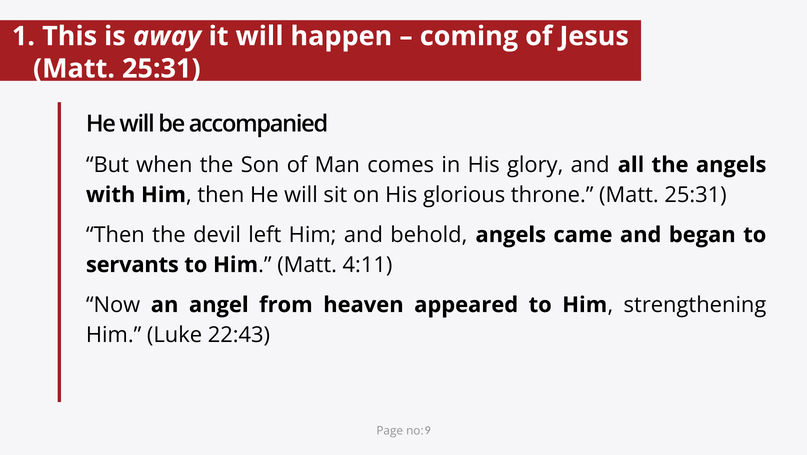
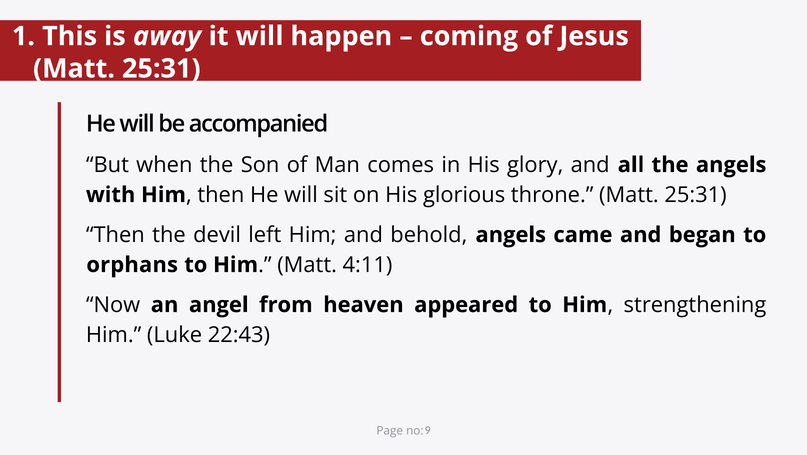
servants: servants -> orphans
